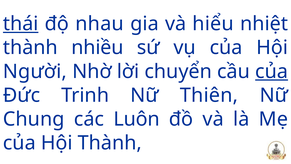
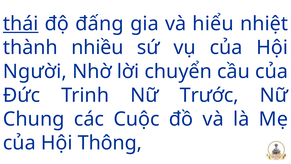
nhau: nhau -> đấng
của at (272, 71) underline: present -> none
Thiên: Thiên -> Trước
Luôn: Luôn -> Cuộc
Hội Thành: Thành -> Thông
